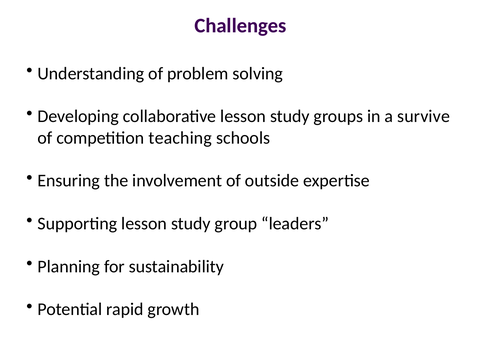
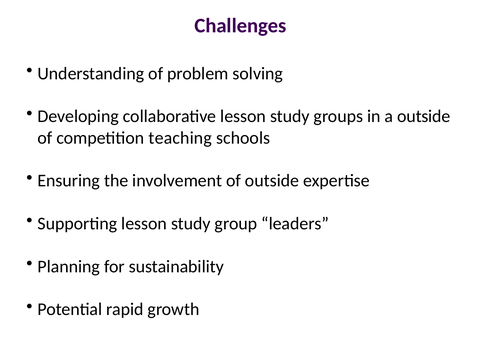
a survive: survive -> outside
